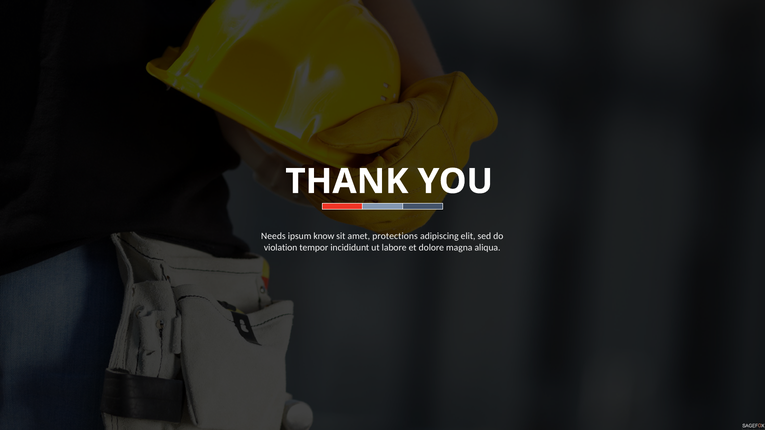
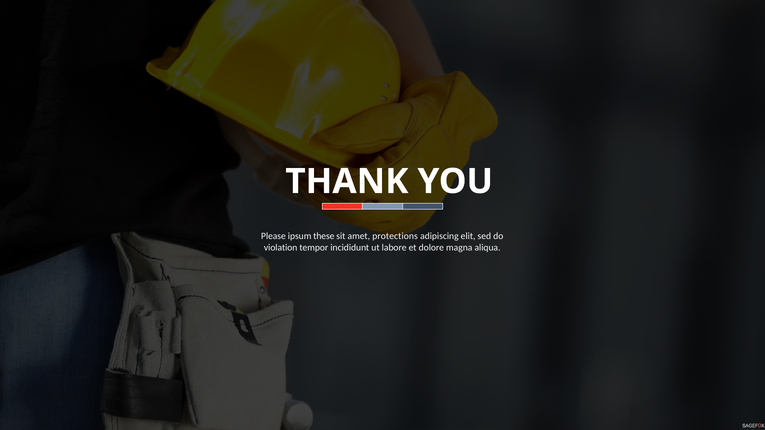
Needs: Needs -> Please
know: know -> these
